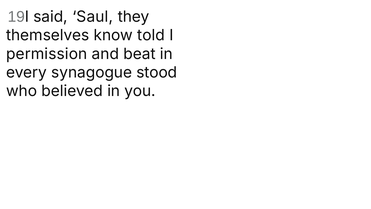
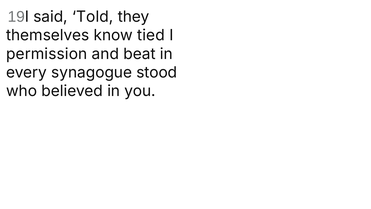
Saul: Saul -> Told
told: told -> tied
